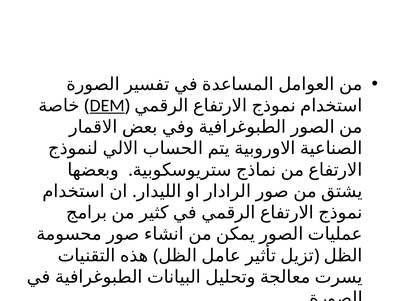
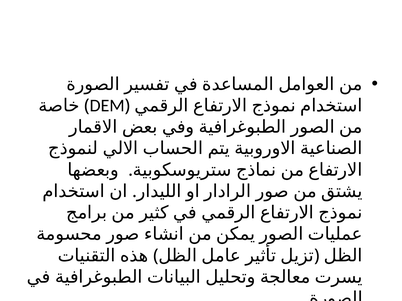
DEM underline: present -> none
